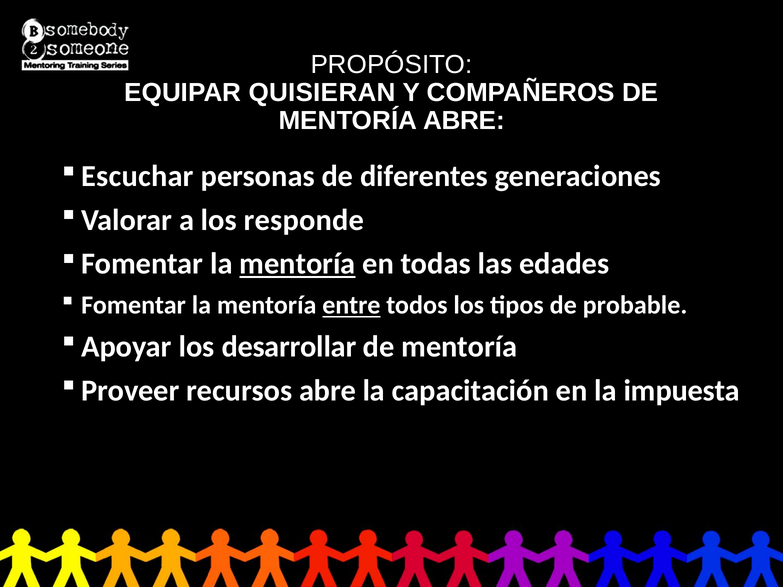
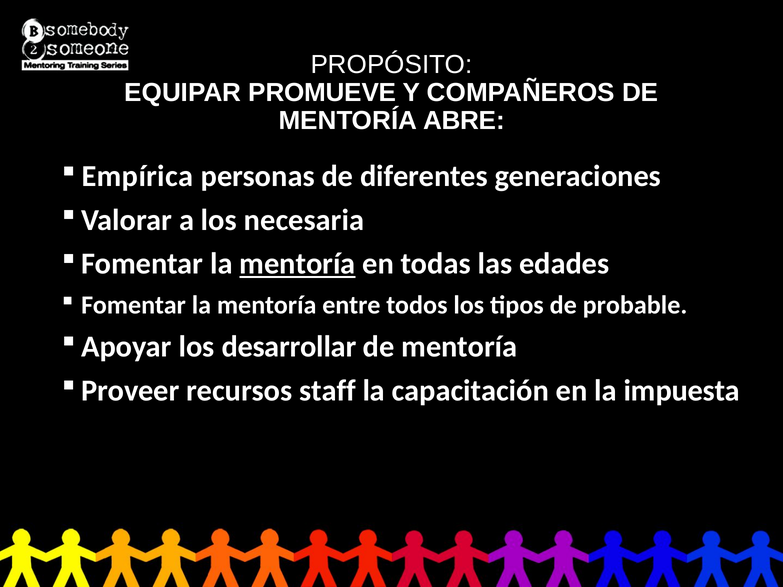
QUISIERAN: QUISIERAN -> PROMUEVE
Escuchar: Escuchar -> Empírica
responde: responde -> necesaria
entre underline: present -> none
recursos abre: abre -> staff
